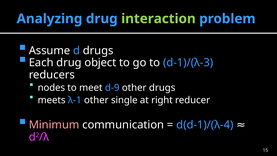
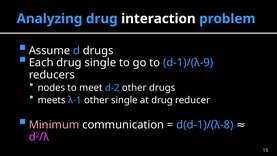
interaction colour: light green -> white
drug object: object -> single
d-1)/(λ-3: d-1)/(λ-3 -> d-1)/(λ-9
d-9: d-9 -> d-2
at right: right -> drug
d(d-1)/(λ-4: d(d-1)/(λ-4 -> d(d-1)/(λ-8
